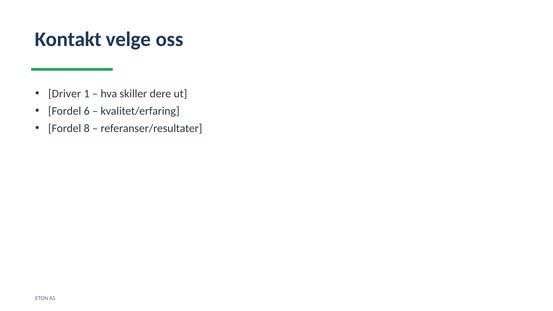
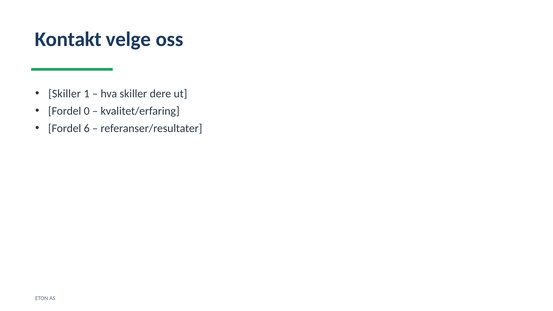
Driver at (65, 94): Driver -> Skiller
6: 6 -> 0
8: 8 -> 6
